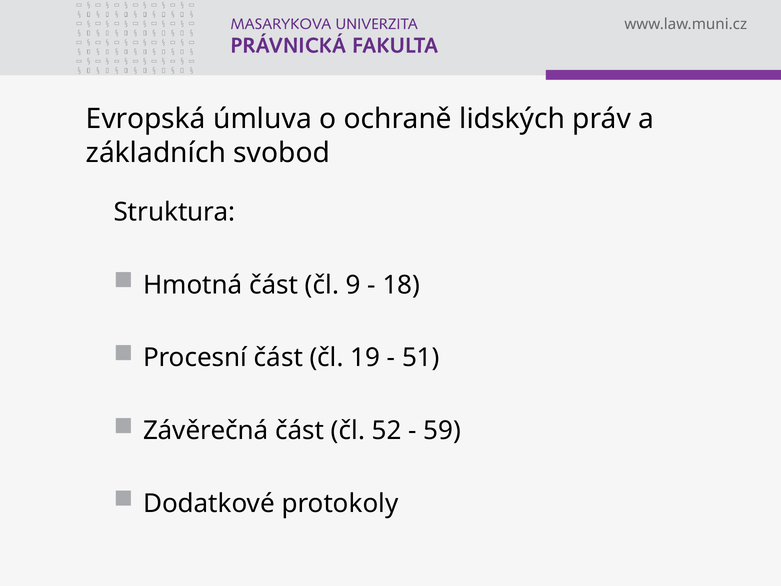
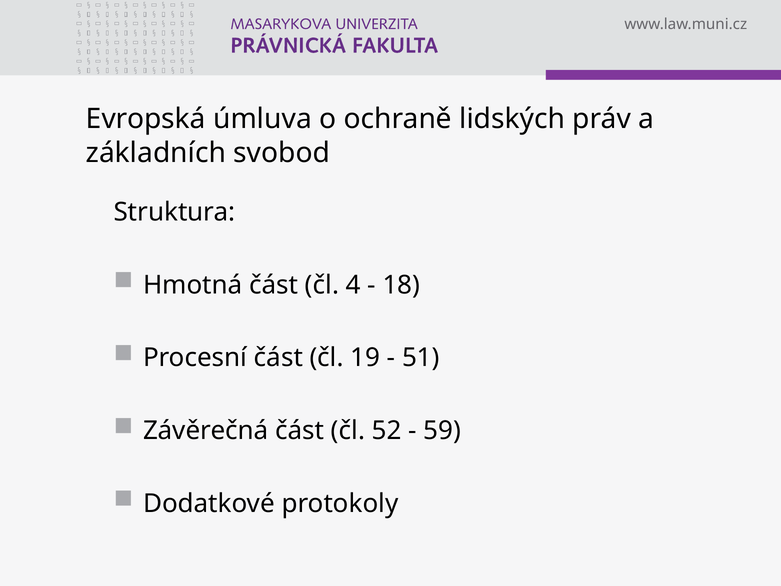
9: 9 -> 4
